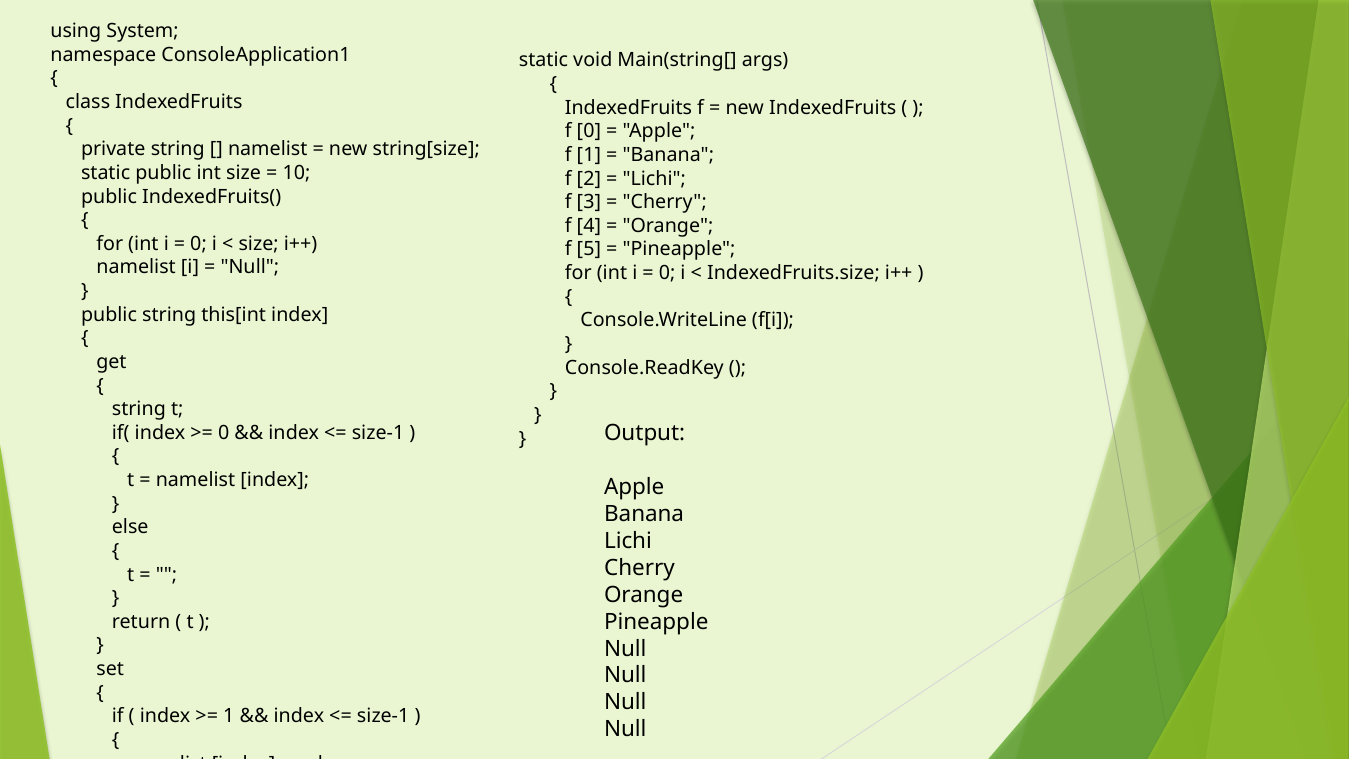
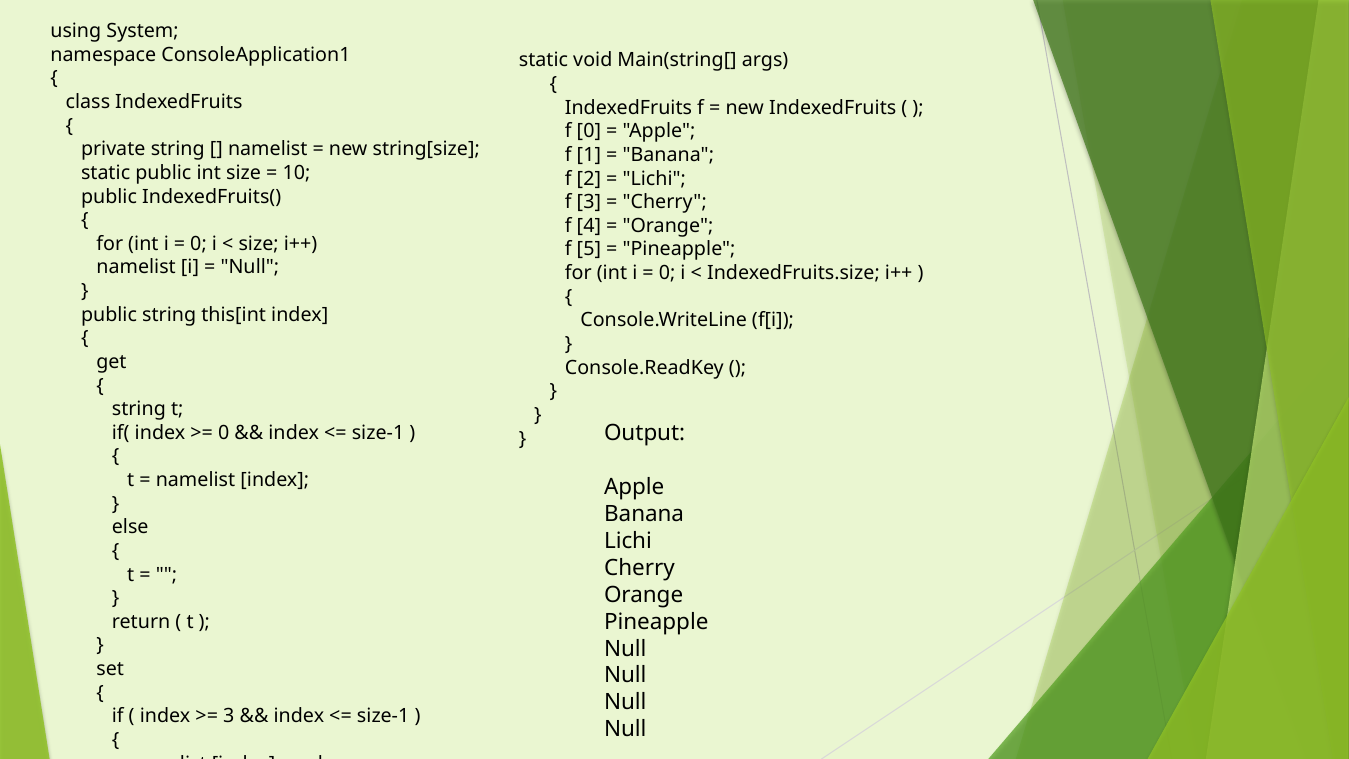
1 at (229, 716): 1 -> 3
